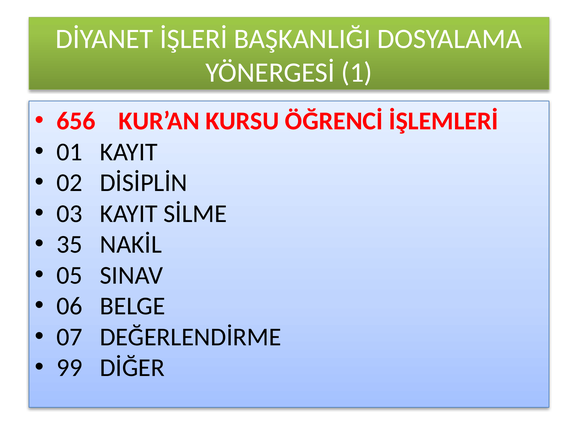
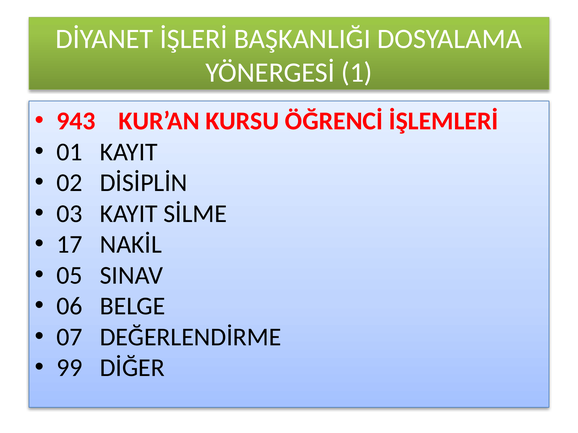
656: 656 -> 943
35: 35 -> 17
